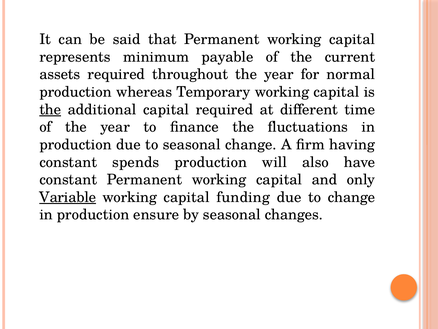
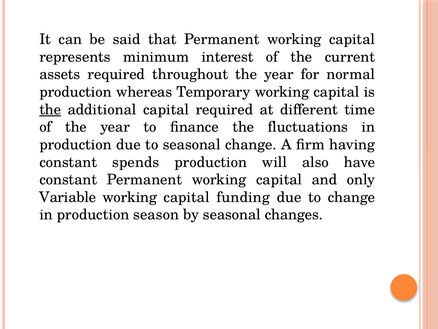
payable: payable -> interest
Variable underline: present -> none
ensure: ensure -> season
